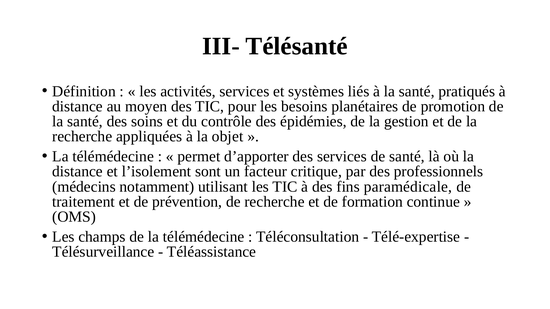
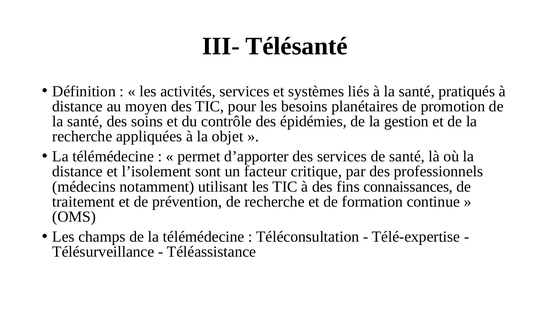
paramédicale: paramédicale -> connaissances
